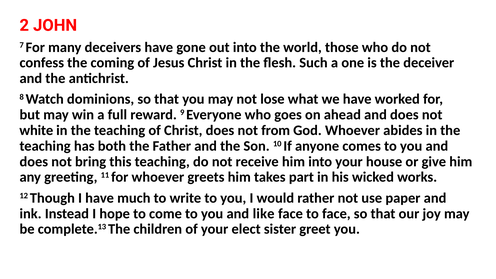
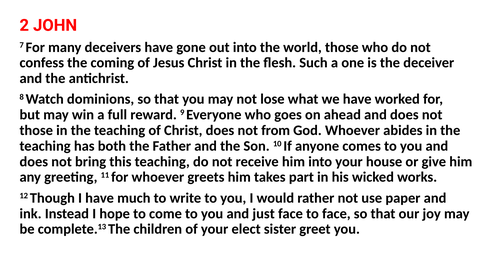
white at (36, 130): white -> those
like: like -> just
